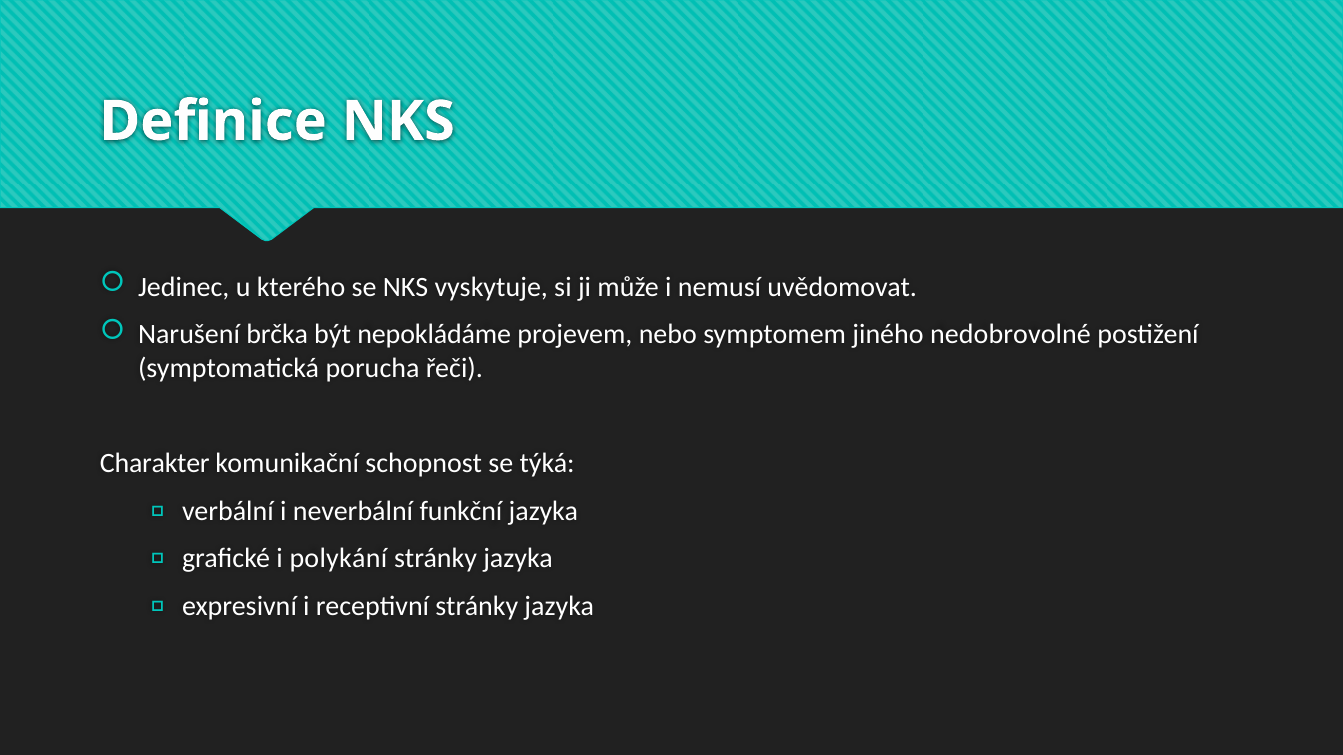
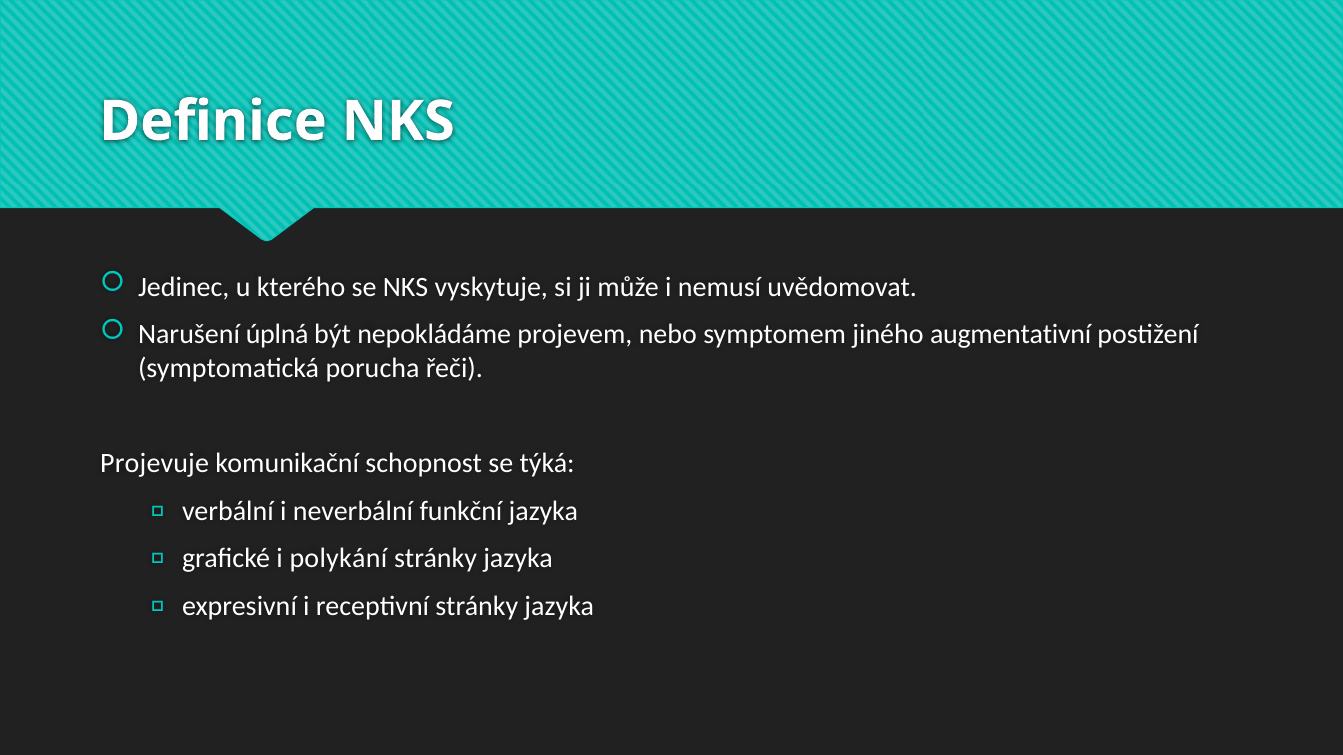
brčka: brčka -> úplná
nedobrovolné: nedobrovolné -> augmentativní
Charakter: Charakter -> Projevuje
